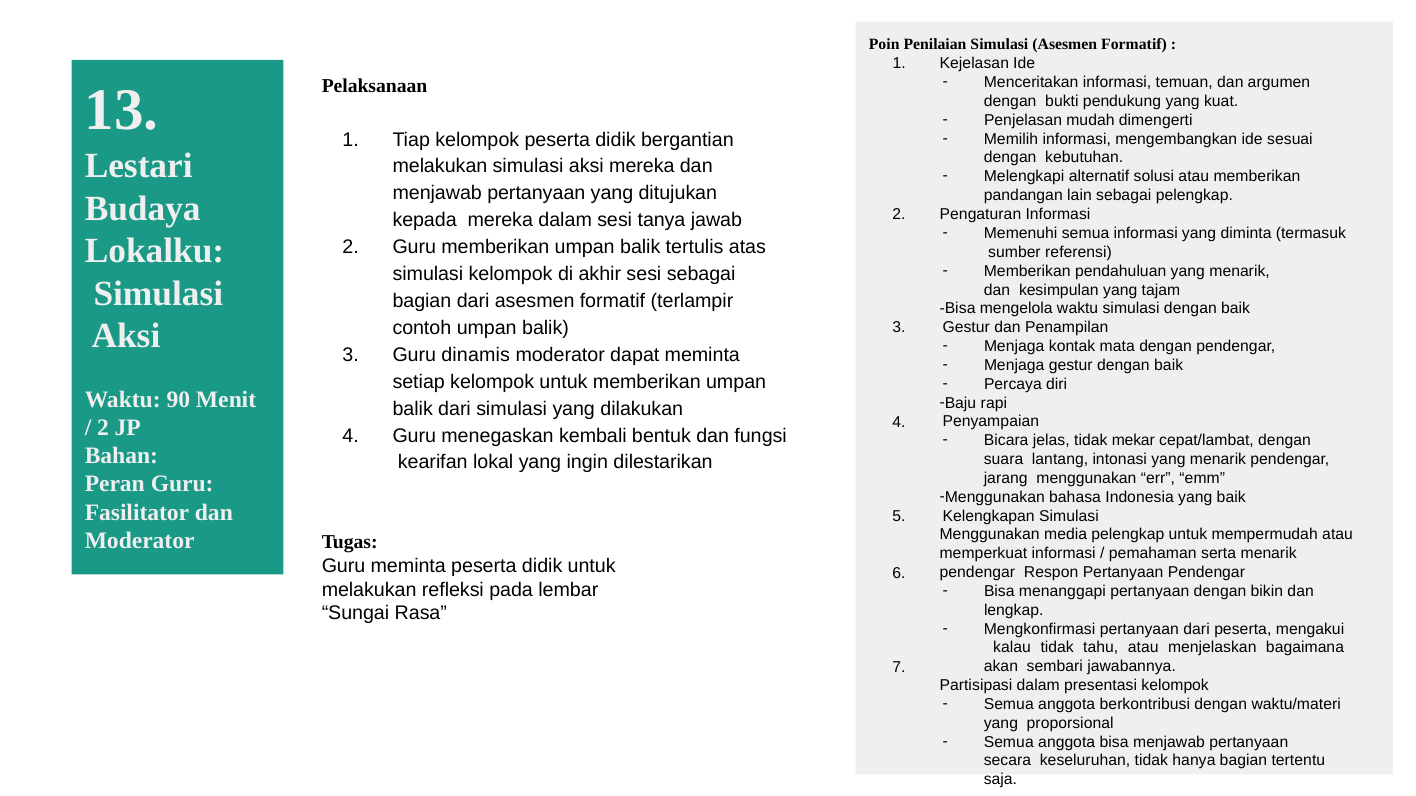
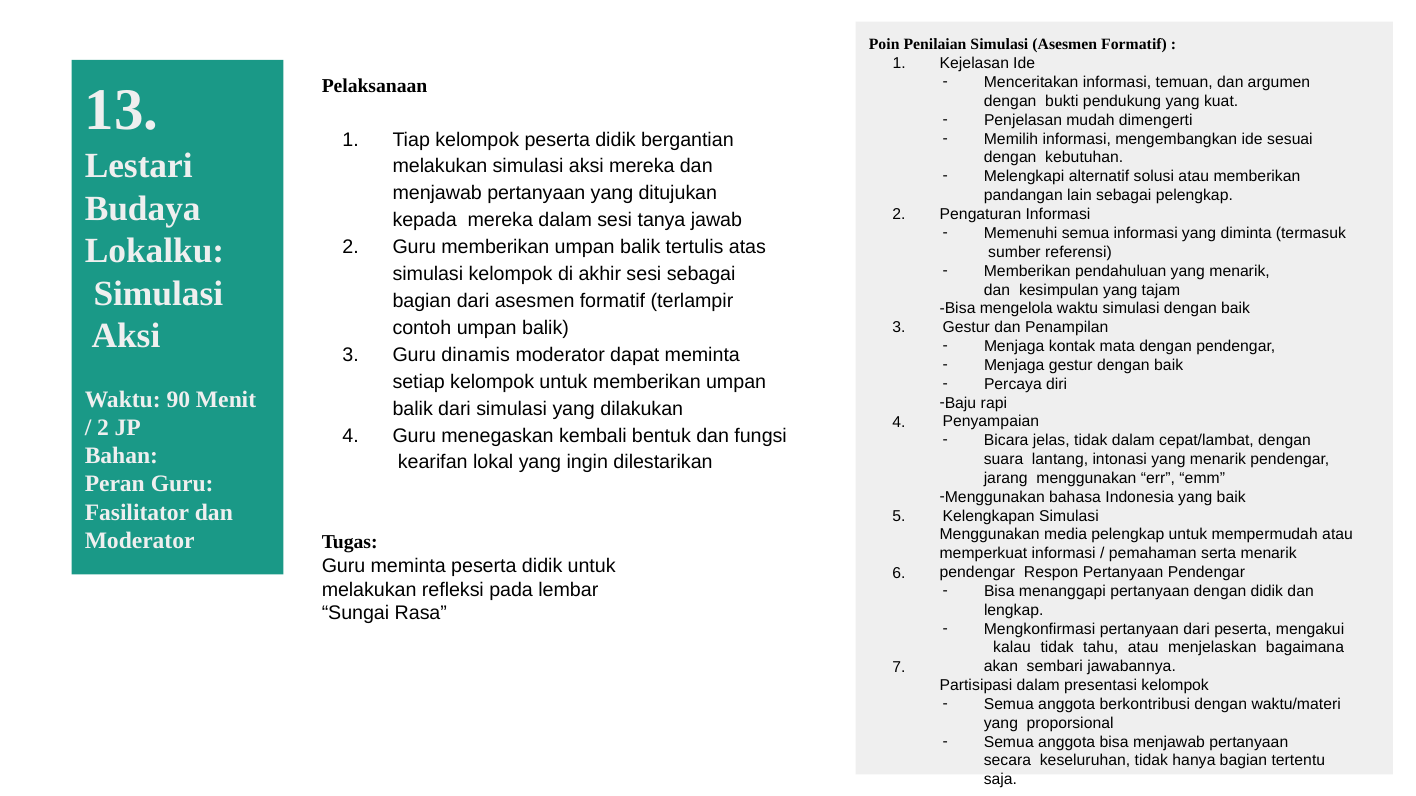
tidak mekar: mekar -> dalam
dengan bikin: bikin -> didik
